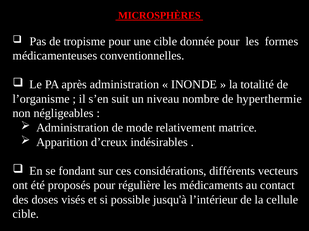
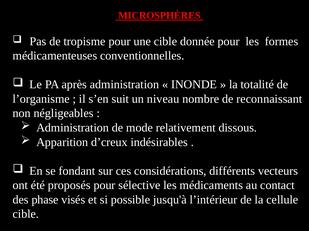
hyperthermie: hyperthermie -> reconnaissant
matrice: matrice -> dissous
régulière: régulière -> sélective
doses: doses -> phase
